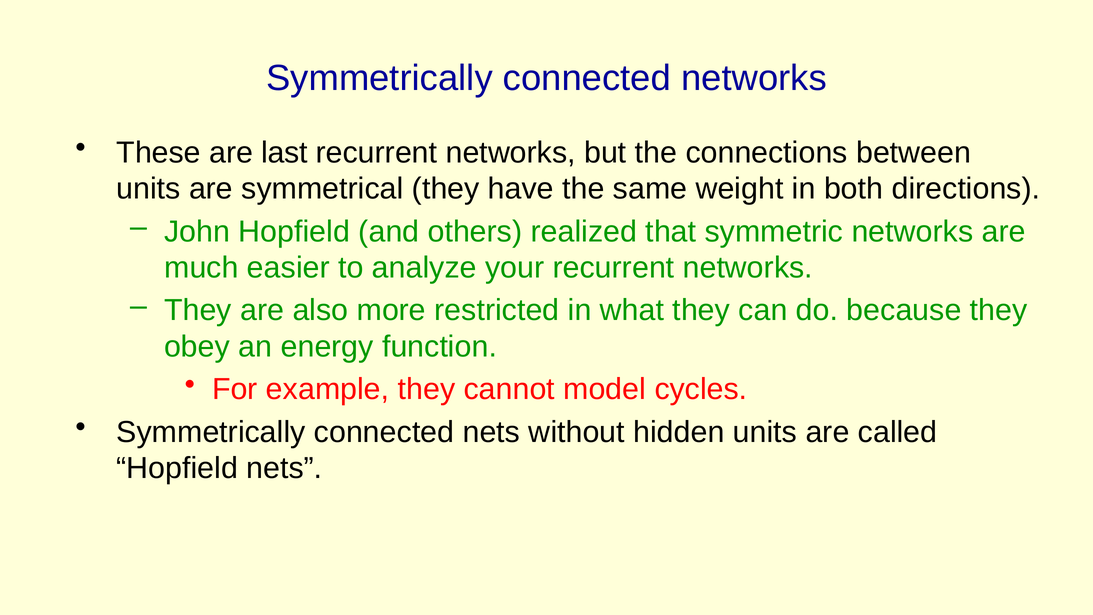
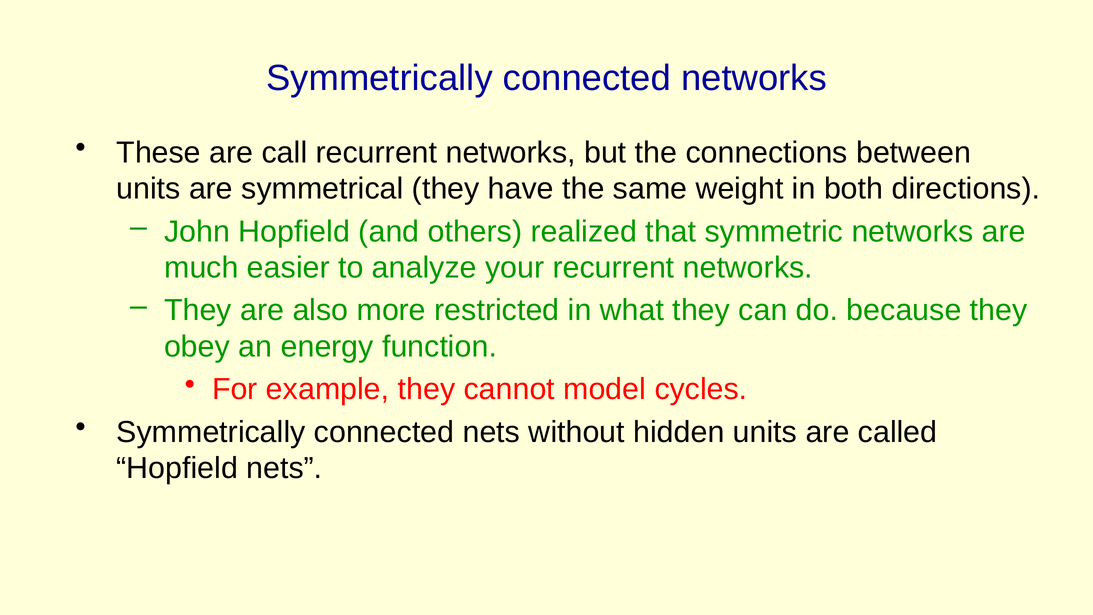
last: last -> call
